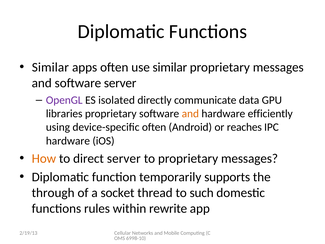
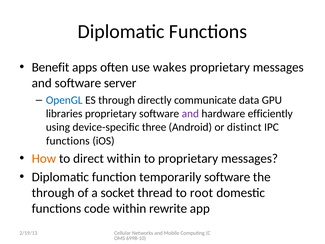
Similar at (50, 67): Similar -> Benefit
use similar: similar -> wakes
OpenGL colour: purple -> blue
ES isolated: isolated -> through
and at (190, 114) colour: orange -> purple
device-specific often: often -> three
reaches: reaches -> distinct
hardware at (68, 141): hardware -> functions
direct server: server -> within
temporarily supports: supports -> software
such: such -> root
rules: rules -> code
